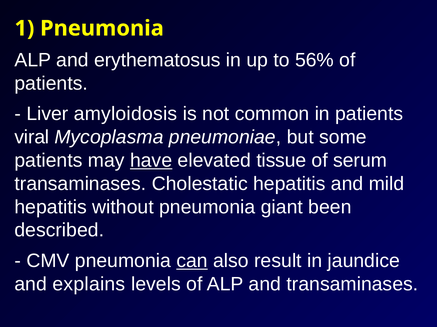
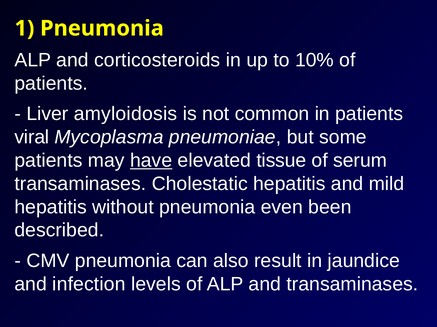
erythematosus: erythematosus -> corticosteroids
56%: 56% -> 10%
giant: giant -> even
can underline: present -> none
explains: explains -> infection
